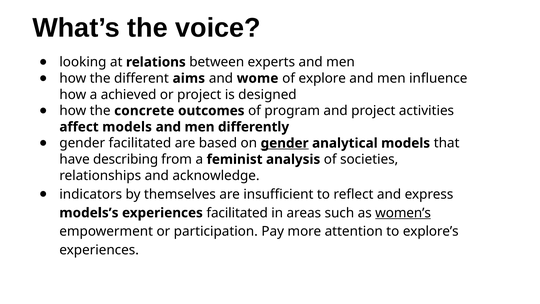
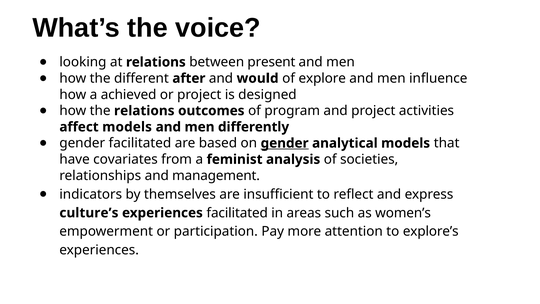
experts: experts -> present
aims: aims -> after
wome: wome -> would
the concrete: concrete -> relations
describing: describing -> covariates
acknowledge: acknowledge -> management
models’s: models’s -> culture’s
women’s underline: present -> none
